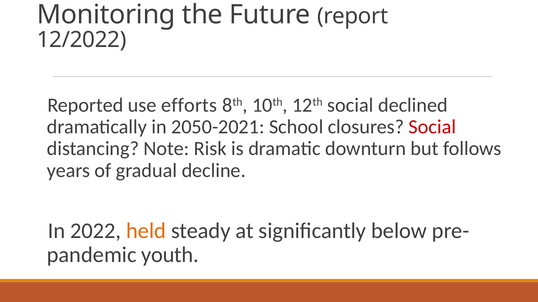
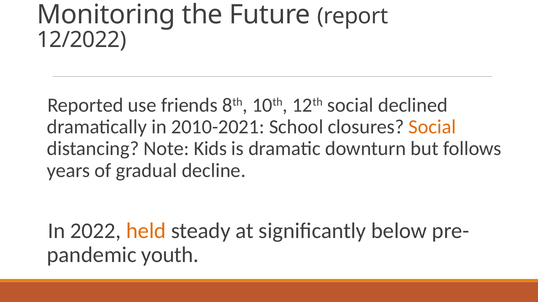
efforts: efforts -> friends
2050-2021: 2050-2021 -> 2010-2021
Social at (432, 127) colour: red -> orange
Risk: Risk -> Kids
